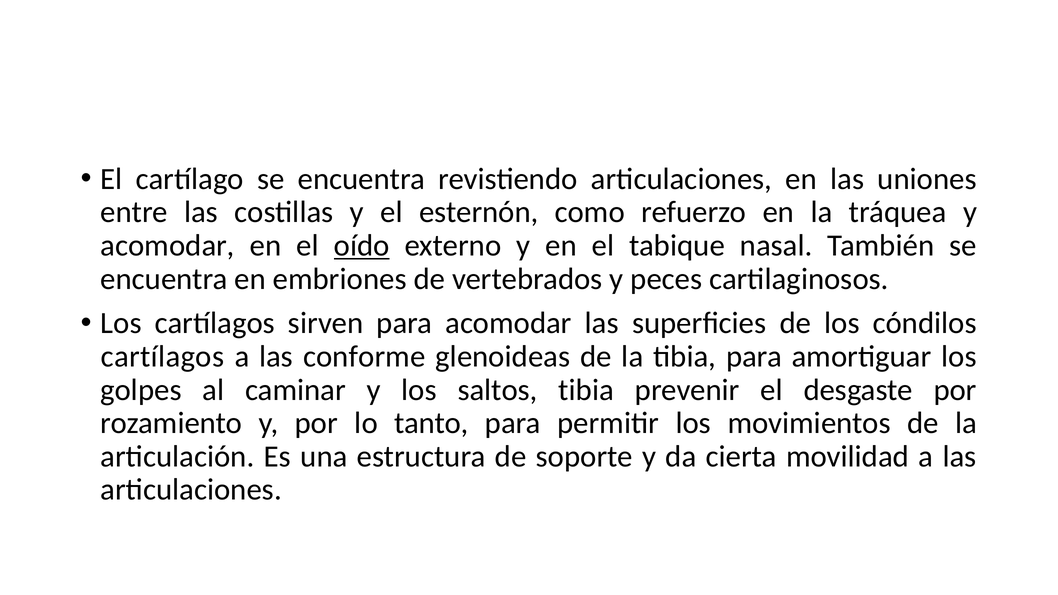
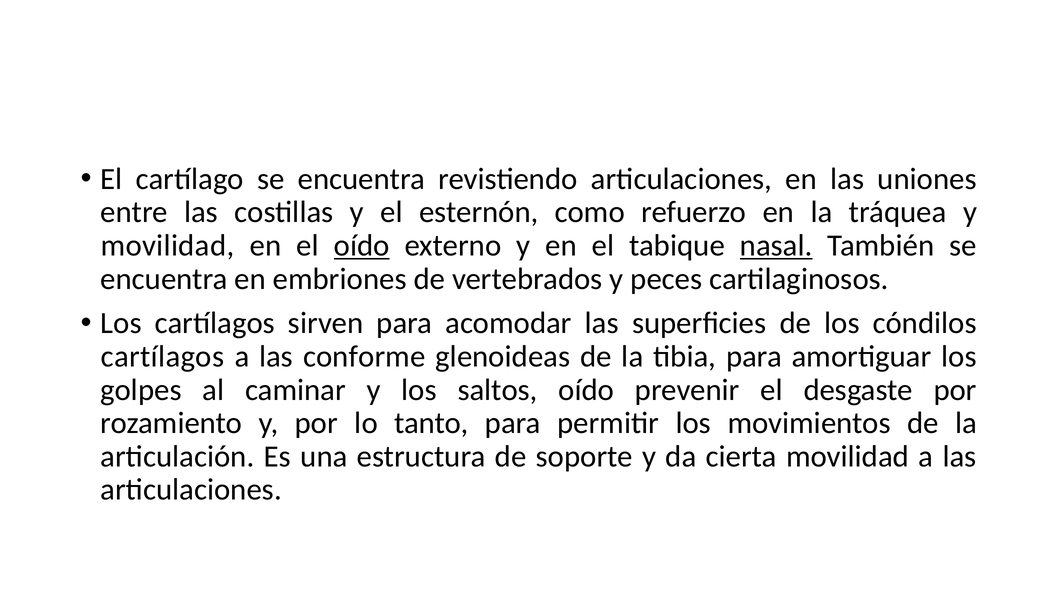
acomodar at (168, 246): acomodar -> movilidad
nasal underline: none -> present
saltos tibia: tibia -> oído
